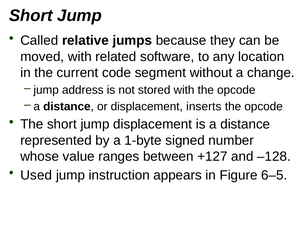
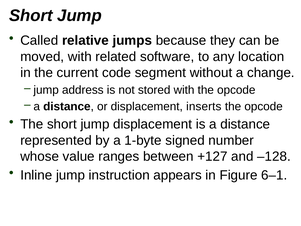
Used: Used -> Inline
6–5: 6–5 -> 6–1
